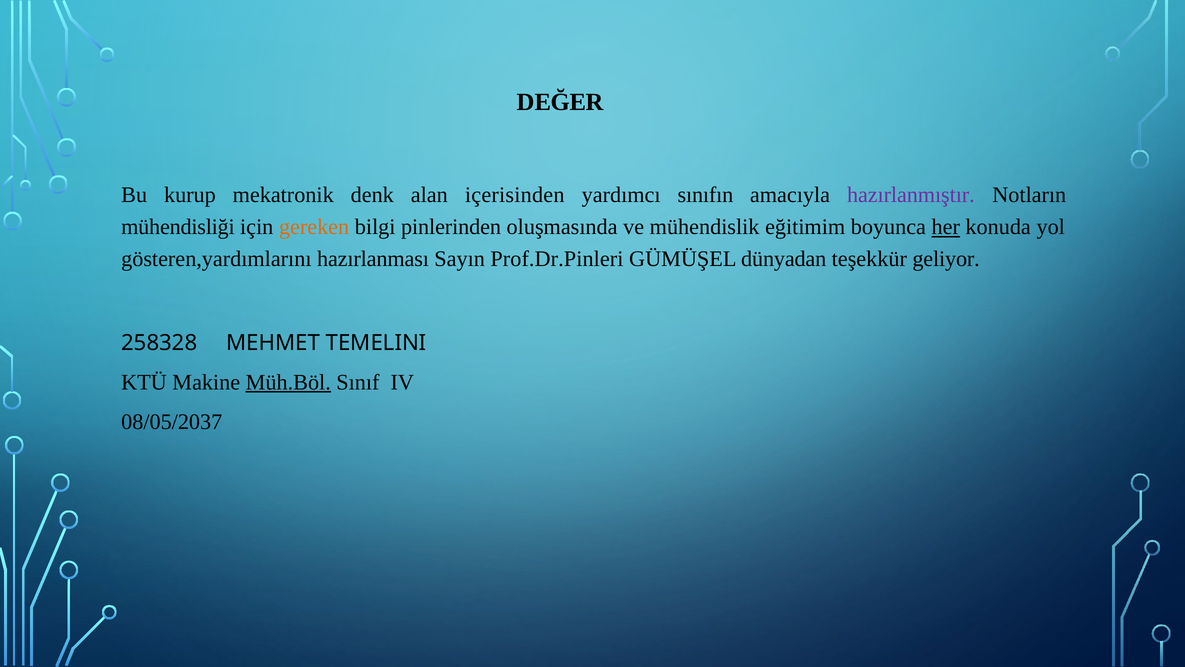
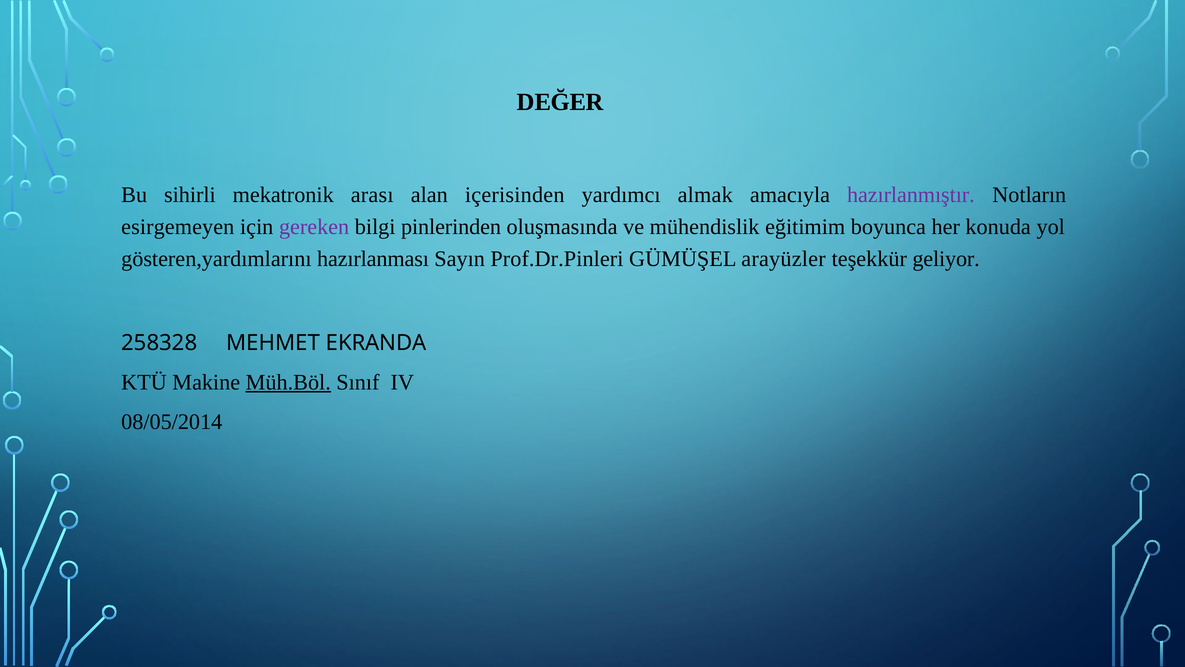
kurup: kurup -> sihirli
denk: denk -> arası
sınıfın: sınıfın -> almak
mühendisliği: mühendisliği -> esirgemeyen
gereken colour: orange -> purple
her underline: present -> none
dünyadan: dünyadan -> arayüzler
TEMELINI: TEMELINI -> EKRANDA
08/05/2037: 08/05/2037 -> 08/05/2014
